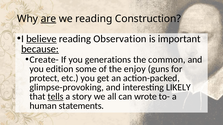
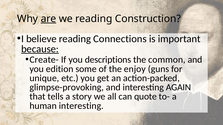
believe underline: present -> none
Observation: Observation -> Connections
generations: generations -> descriptions
protect: protect -> unique
LIKELY: LIKELY -> AGAIN
tells underline: present -> none
wrote: wrote -> quote
human statements: statements -> interesting
